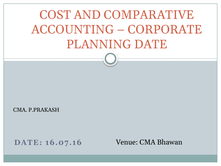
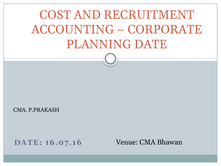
COMPARATIVE: COMPARATIVE -> RECRUITMENT
